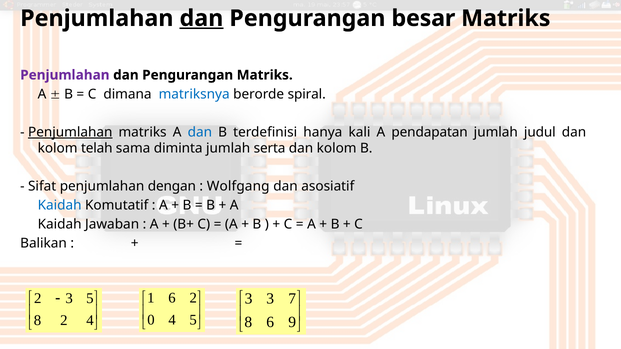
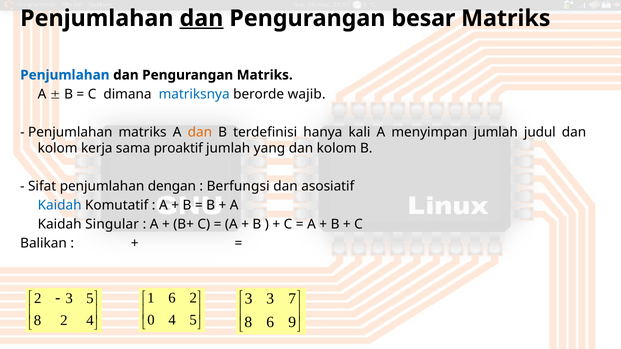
Penjumlahan at (65, 75) colour: purple -> blue
spiral: spiral -> wajib
Penjumlahan at (70, 132) underline: present -> none
dan at (200, 132) colour: blue -> orange
pendapatan: pendapatan -> menyimpan
telah: telah -> kerja
diminta: diminta -> proaktif
serta: serta -> yang
Wolfgang: Wolfgang -> Berfungsi
Jawaban: Jawaban -> Singular
